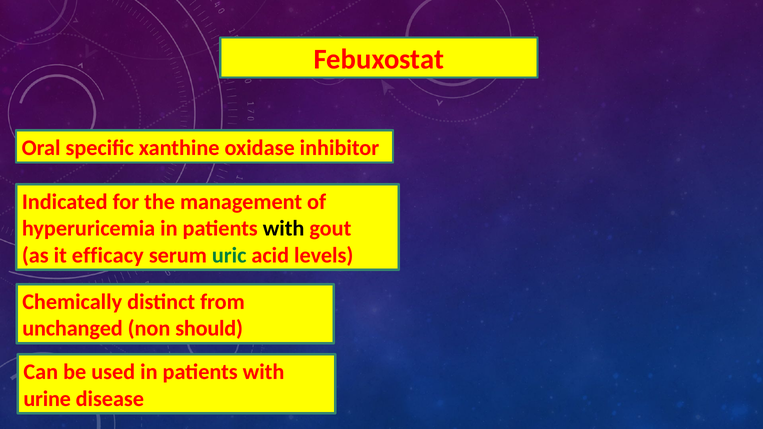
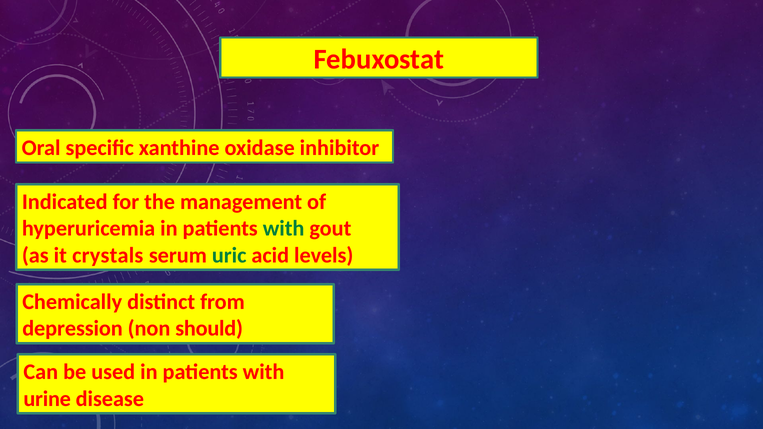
with at (284, 229) colour: black -> green
efficacy: efficacy -> crystals
unchanged: unchanged -> depression
